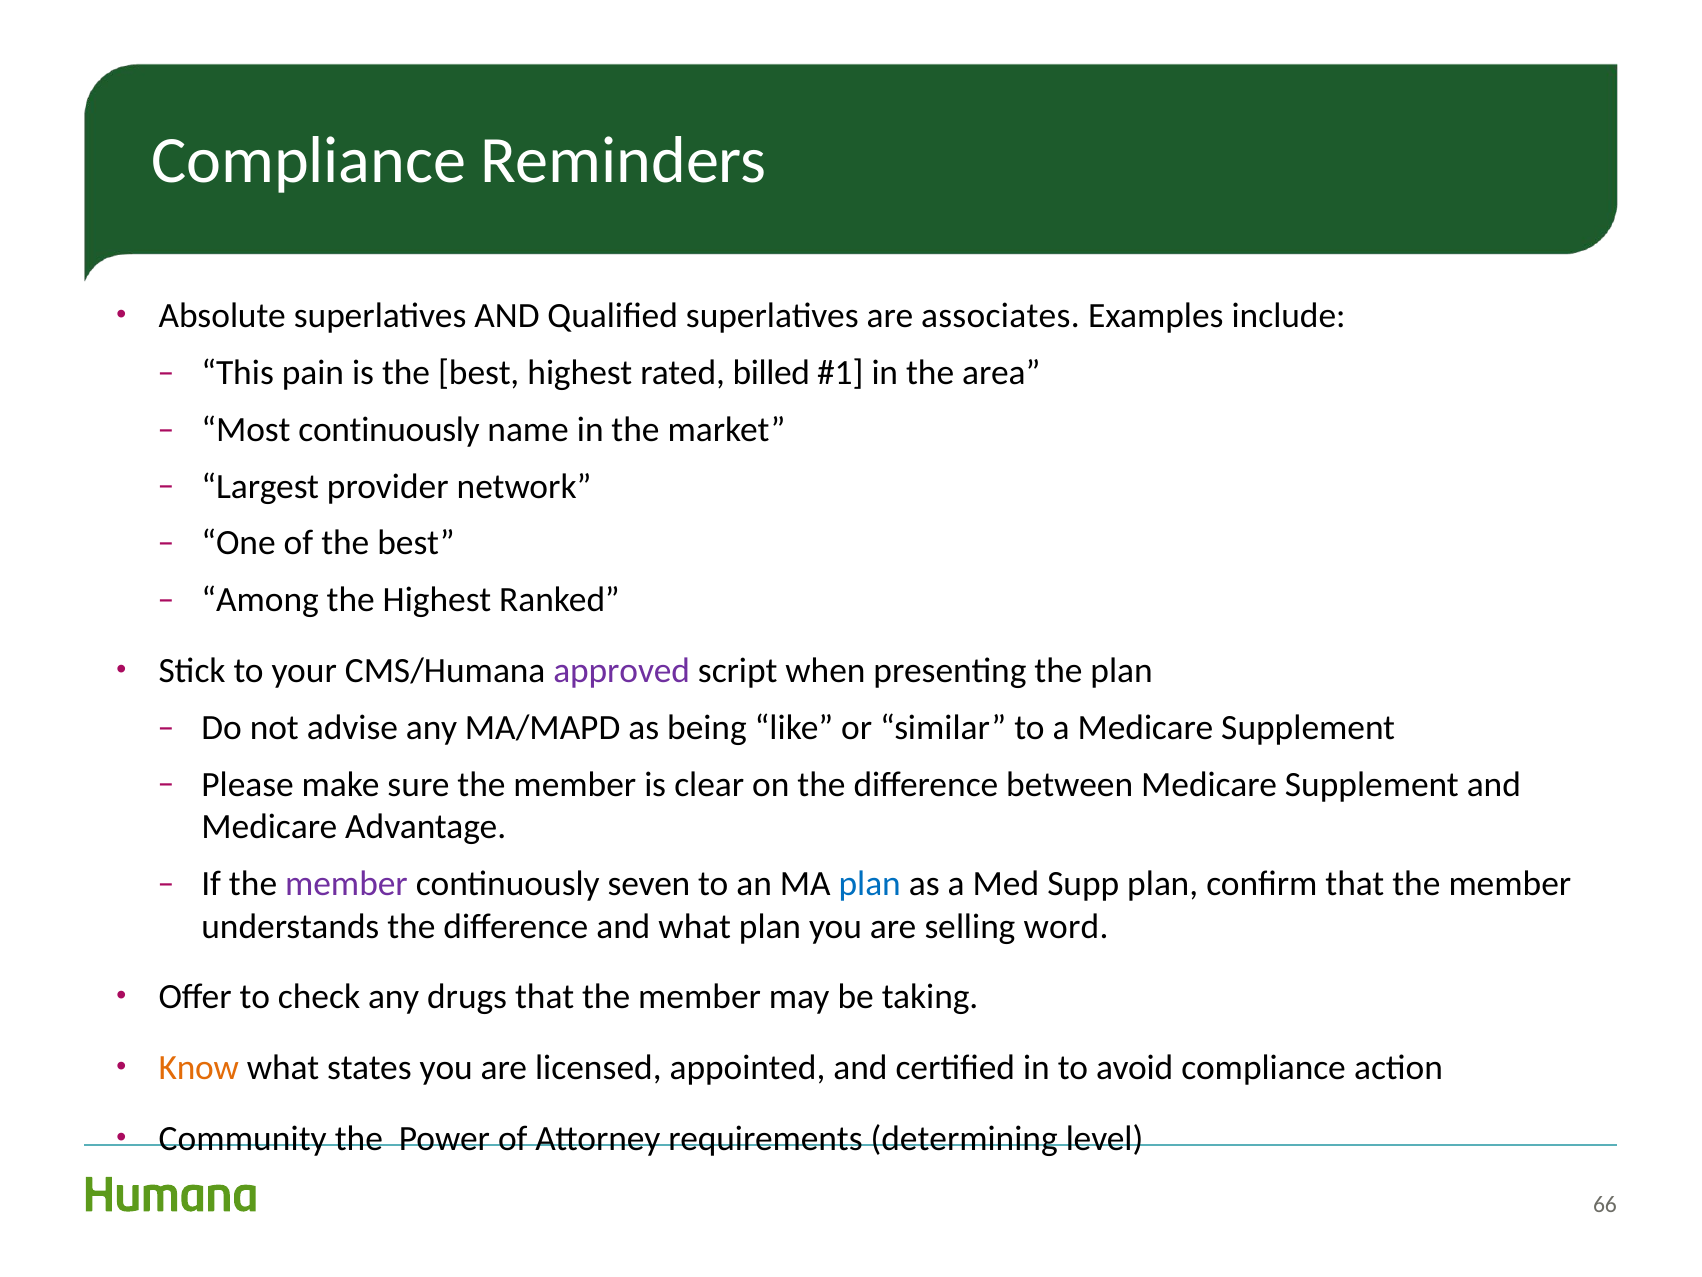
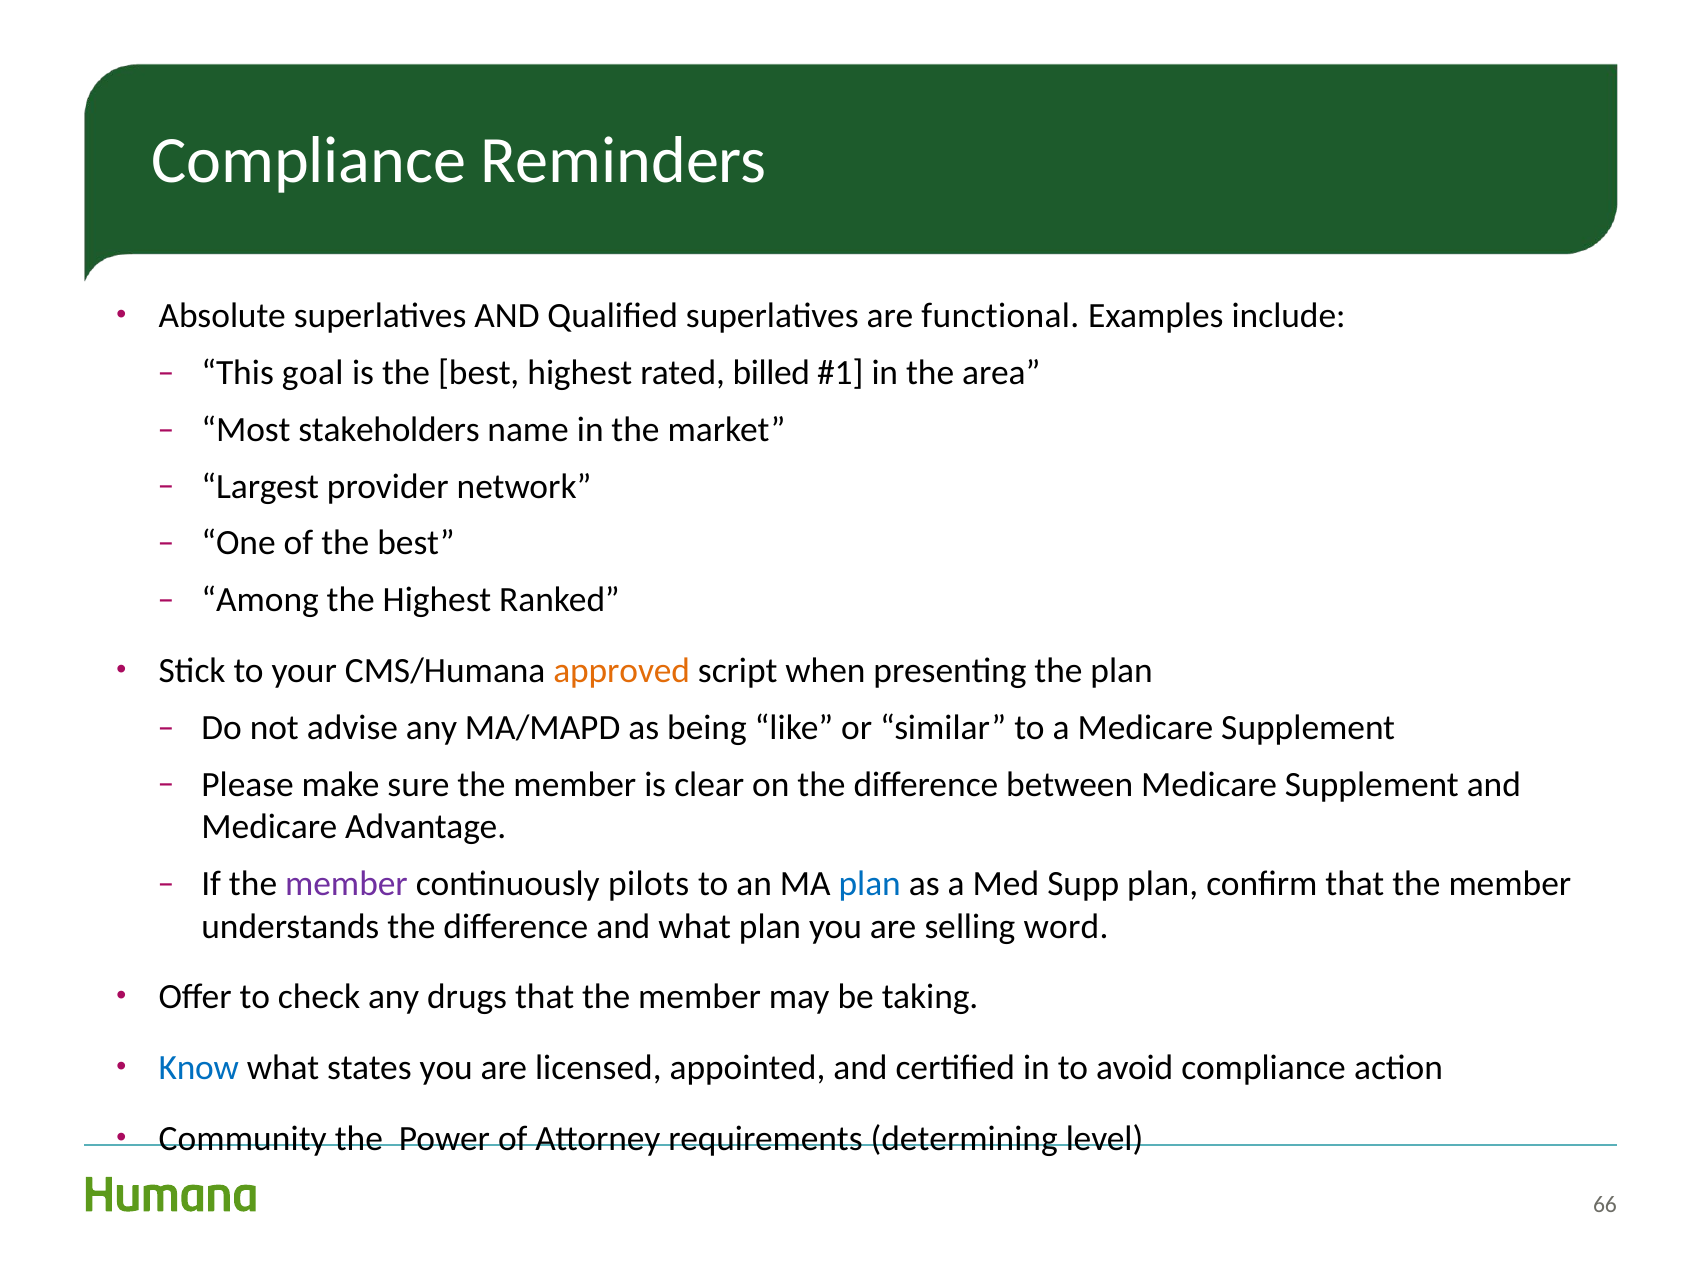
associates: associates -> functional
pain: pain -> goal
Most continuously: continuously -> stakeholders
approved colour: purple -> orange
seven: seven -> pilots
Know colour: orange -> blue
